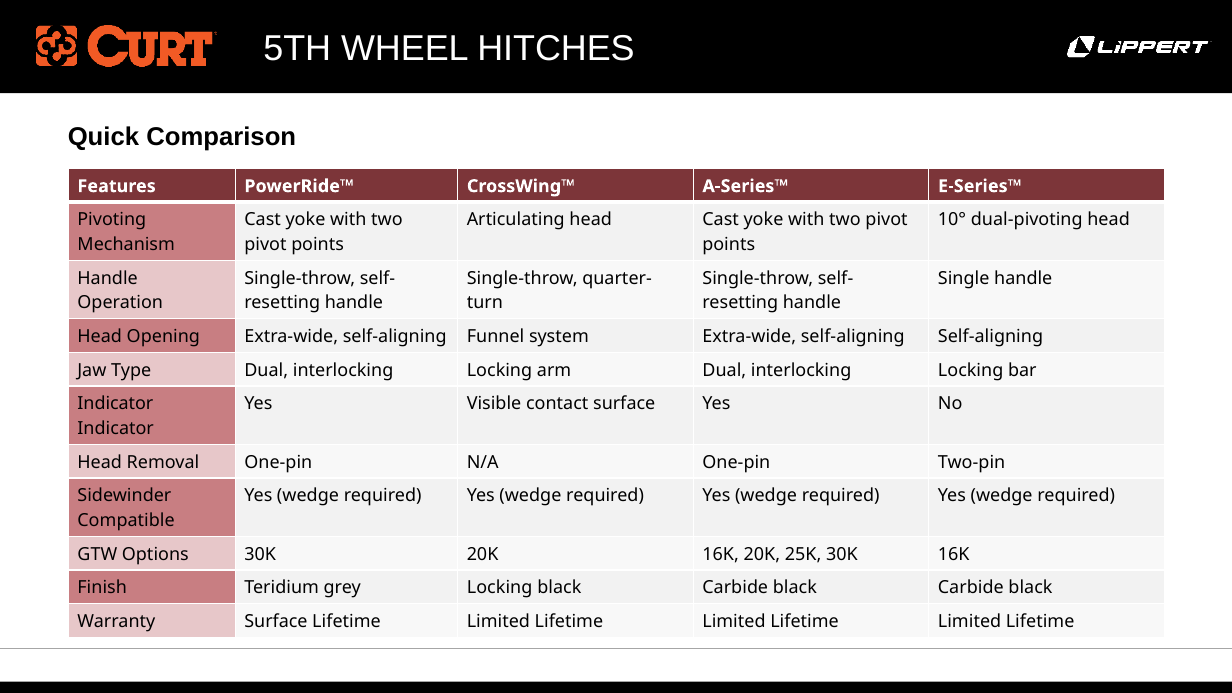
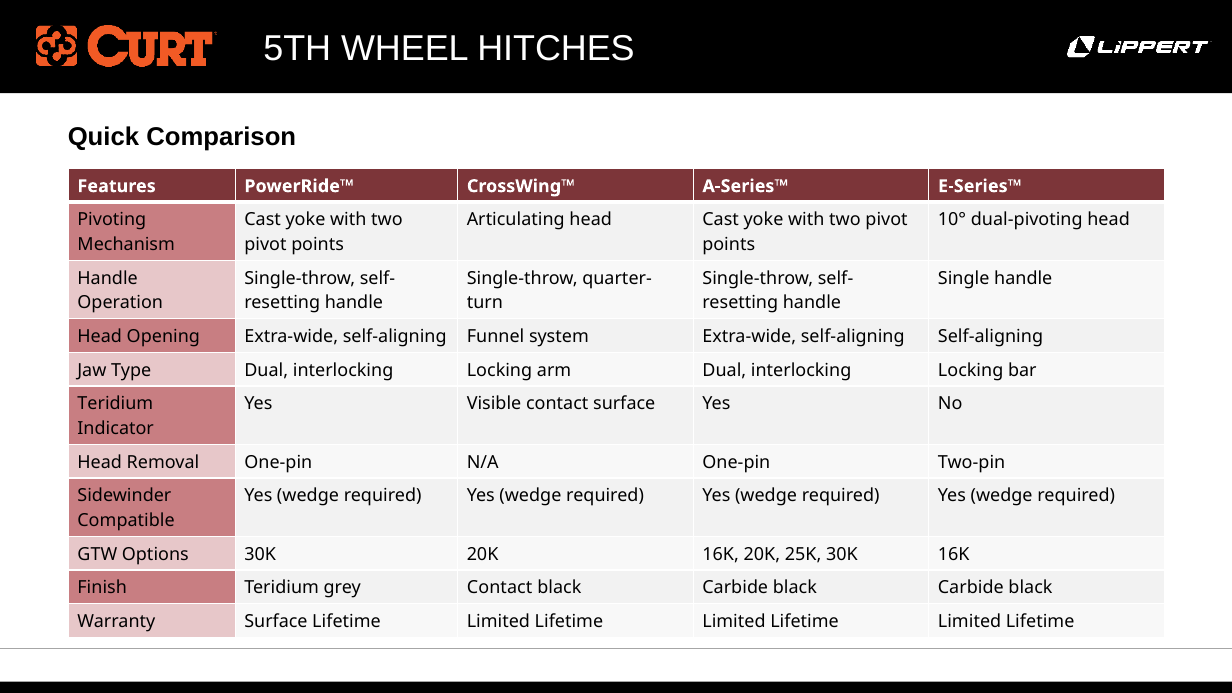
Indicator at (115, 404): Indicator -> Teridium
grey Locking: Locking -> Contact
